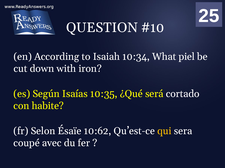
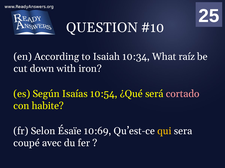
piel: piel -> raíz
10:35: 10:35 -> 10:54
cortado colour: white -> pink
10:62: 10:62 -> 10:69
